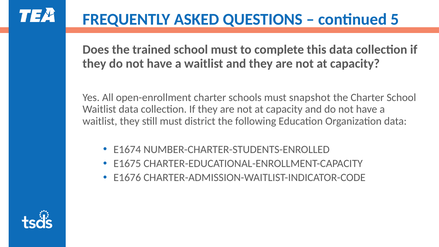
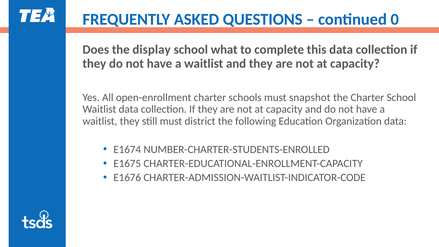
5: 5 -> 0
trained: trained -> display
school must: must -> what
